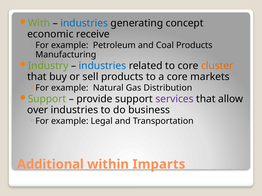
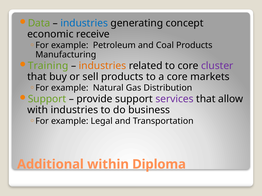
With: With -> Data
Industry: Industry -> Training
industries at (102, 66) colour: blue -> orange
cluster colour: orange -> purple
over: over -> with
Imparts: Imparts -> Diploma
